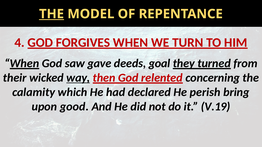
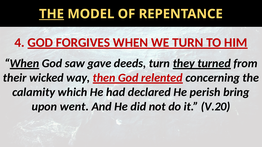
deeds goal: goal -> turn
way underline: present -> none
good: good -> went
V.19: V.19 -> V.20
